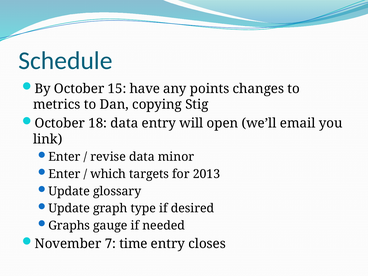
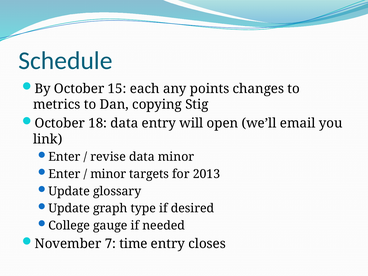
have: have -> each
which at (108, 174): which -> minor
Graphs: Graphs -> College
